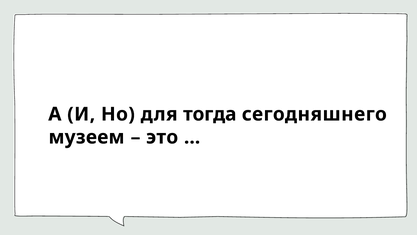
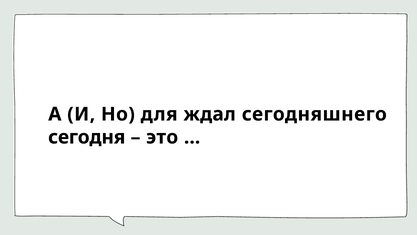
тогда: тогда -> ждал
музеем: музеем -> сегодня
